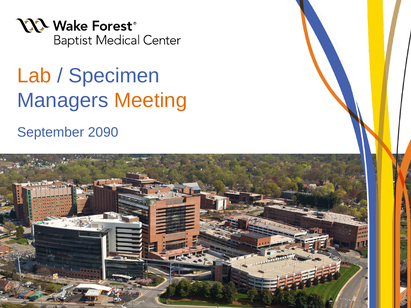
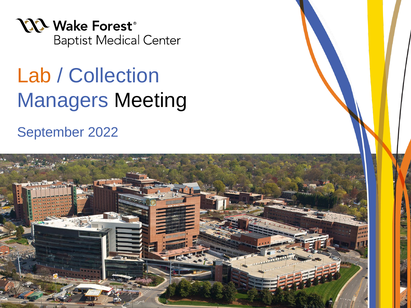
Specimen: Specimen -> Collection
Meeting colour: orange -> black
2090: 2090 -> 2022
